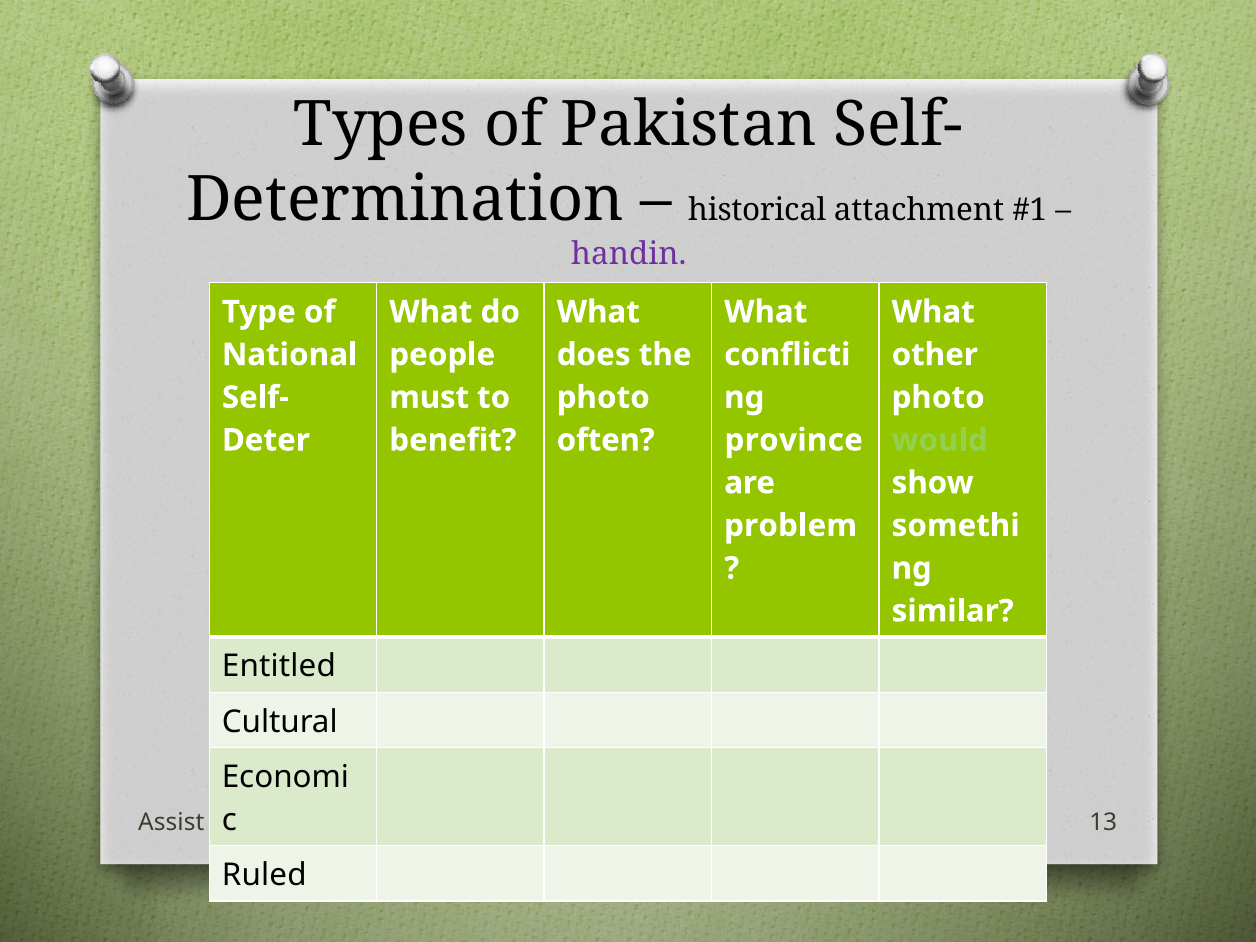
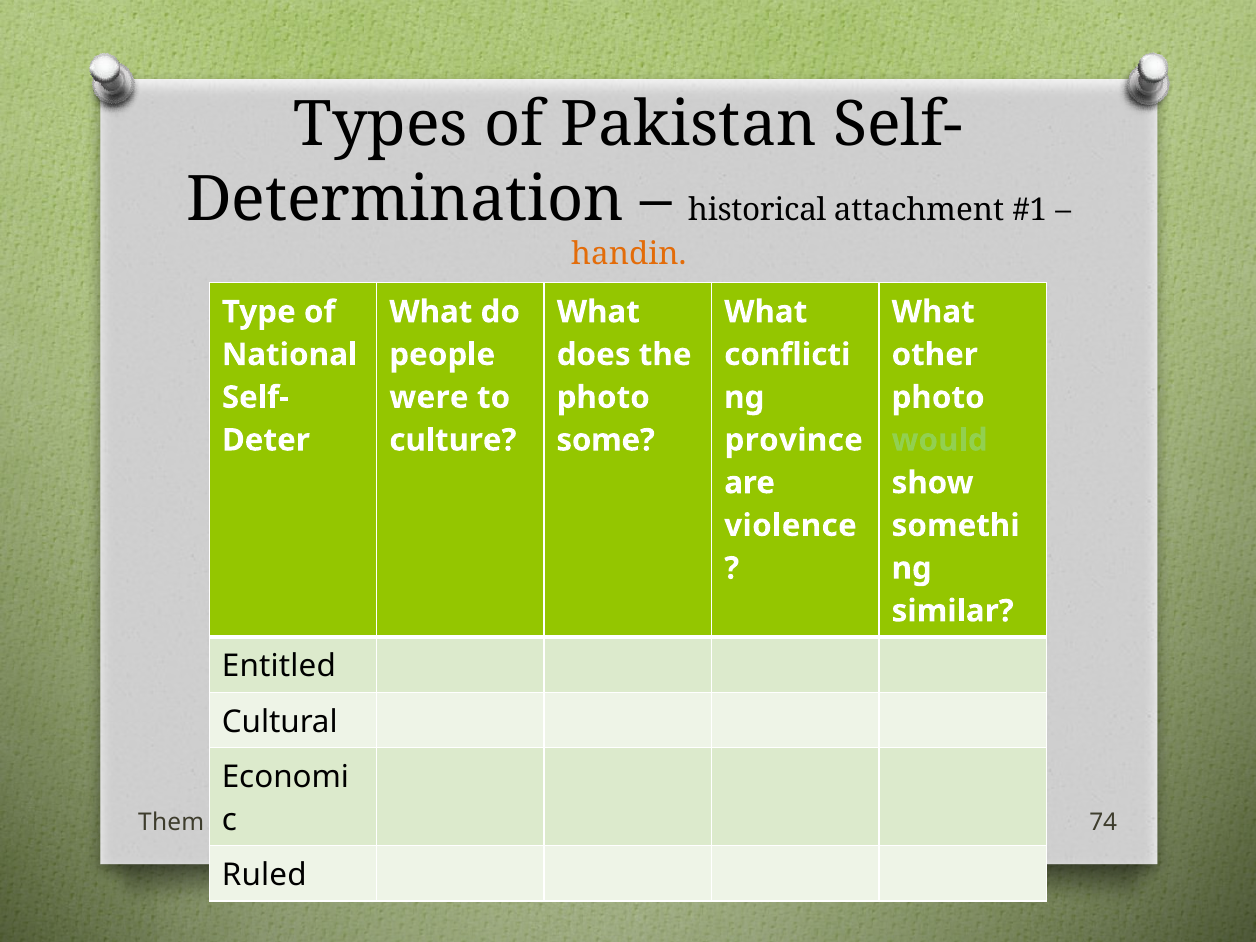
handin colour: purple -> orange
must: must -> were
benefit: benefit -> culture
often: often -> some
problem: problem -> violence
Assist: Assist -> Them
13: 13 -> 74
